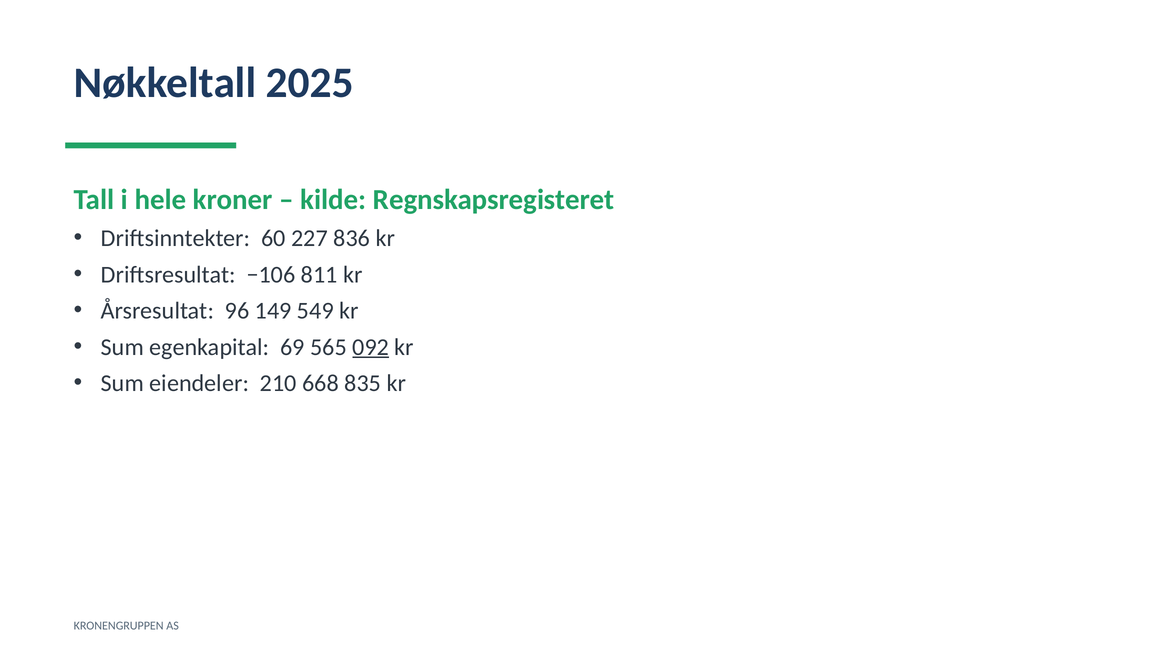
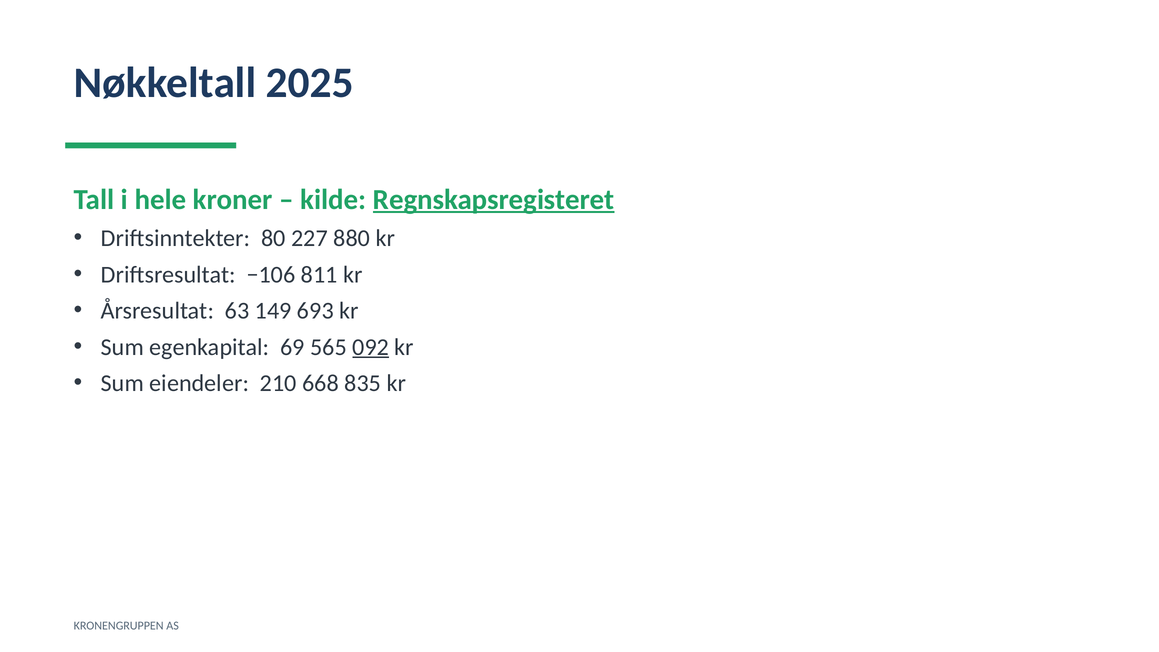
Regnskapsregisteret underline: none -> present
60: 60 -> 80
836: 836 -> 880
96: 96 -> 63
549: 549 -> 693
